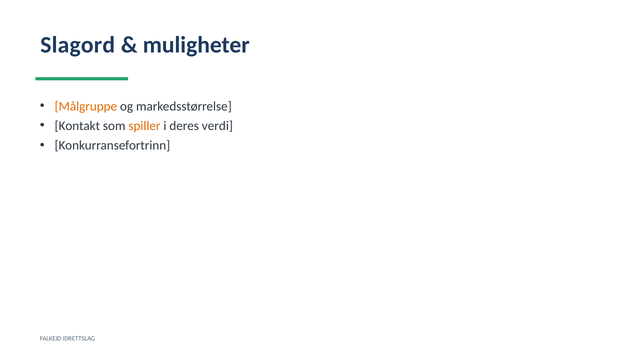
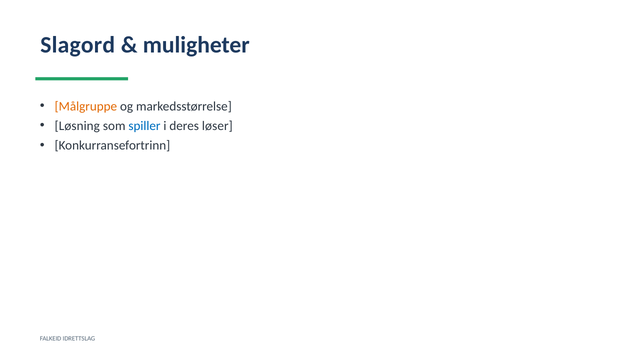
Kontakt: Kontakt -> Løsning
spiller colour: orange -> blue
verdi: verdi -> løser
